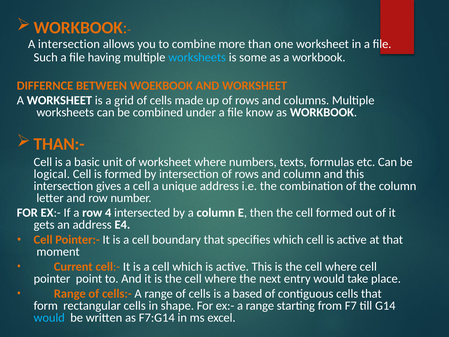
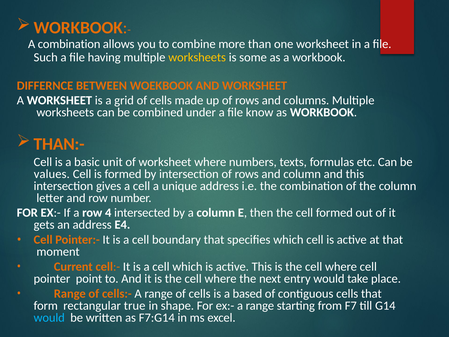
A intersection: intersection -> combination
worksheets at (197, 57) colour: light blue -> yellow
logical: logical -> values
rectangular cells: cells -> true
